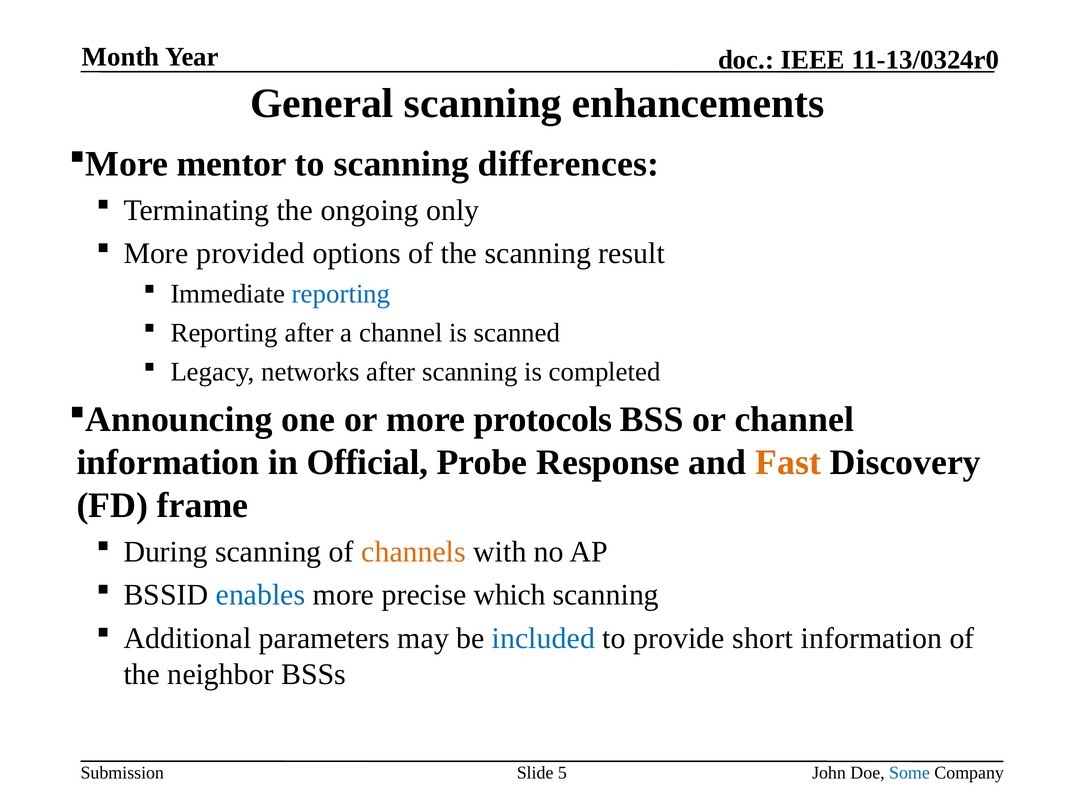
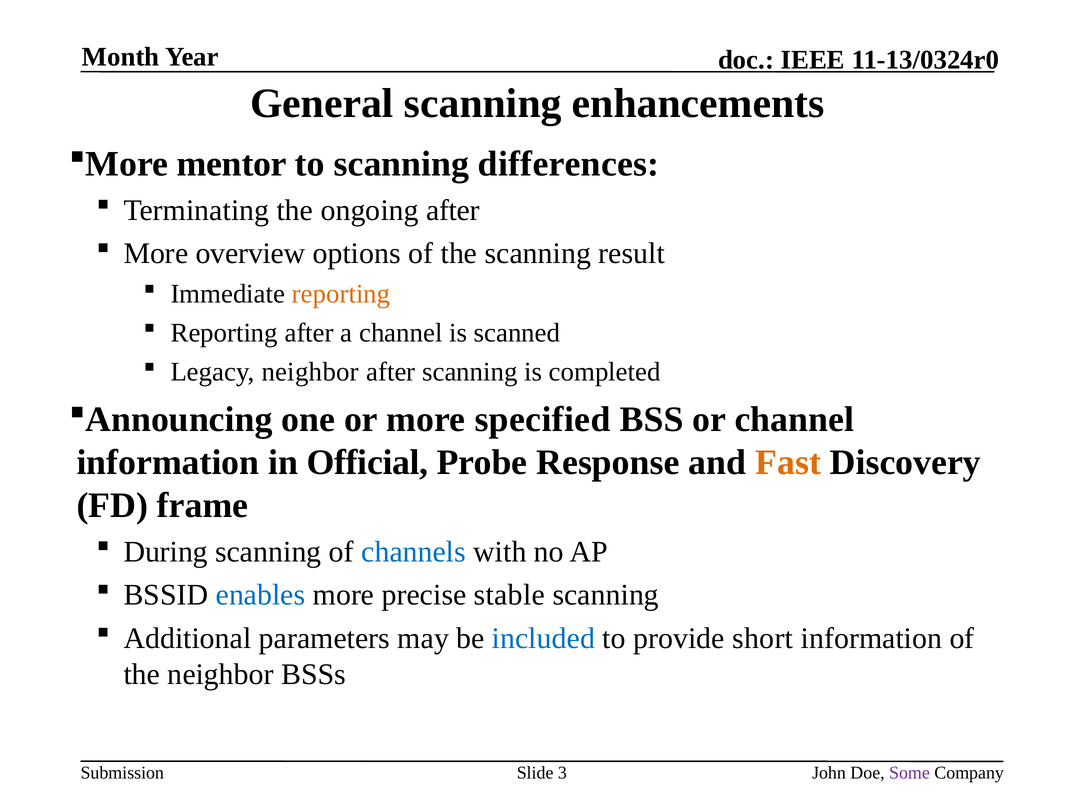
ongoing only: only -> after
provided: provided -> overview
reporting at (341, 294) colour: blue -> orange
Legacy networks: networks -> neighbor
protocols: protocols -> specified
channels colour: orange -> blue
which: which -> stable
5: 5 -> 3
Some colour: blue -> purple
